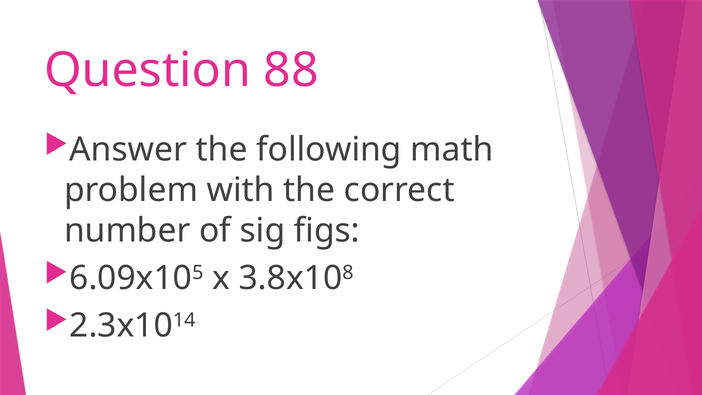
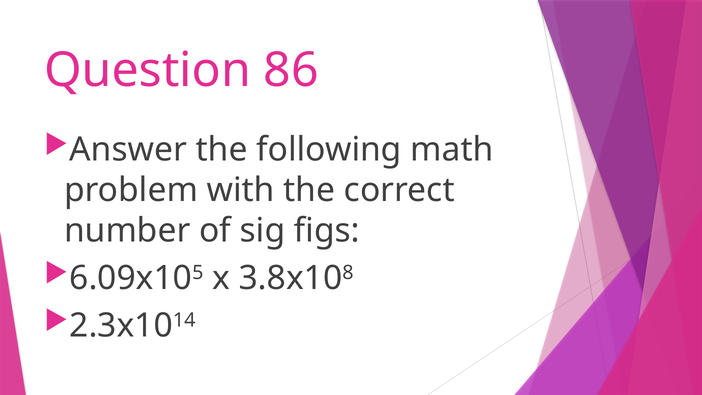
88: 88 -> 86
